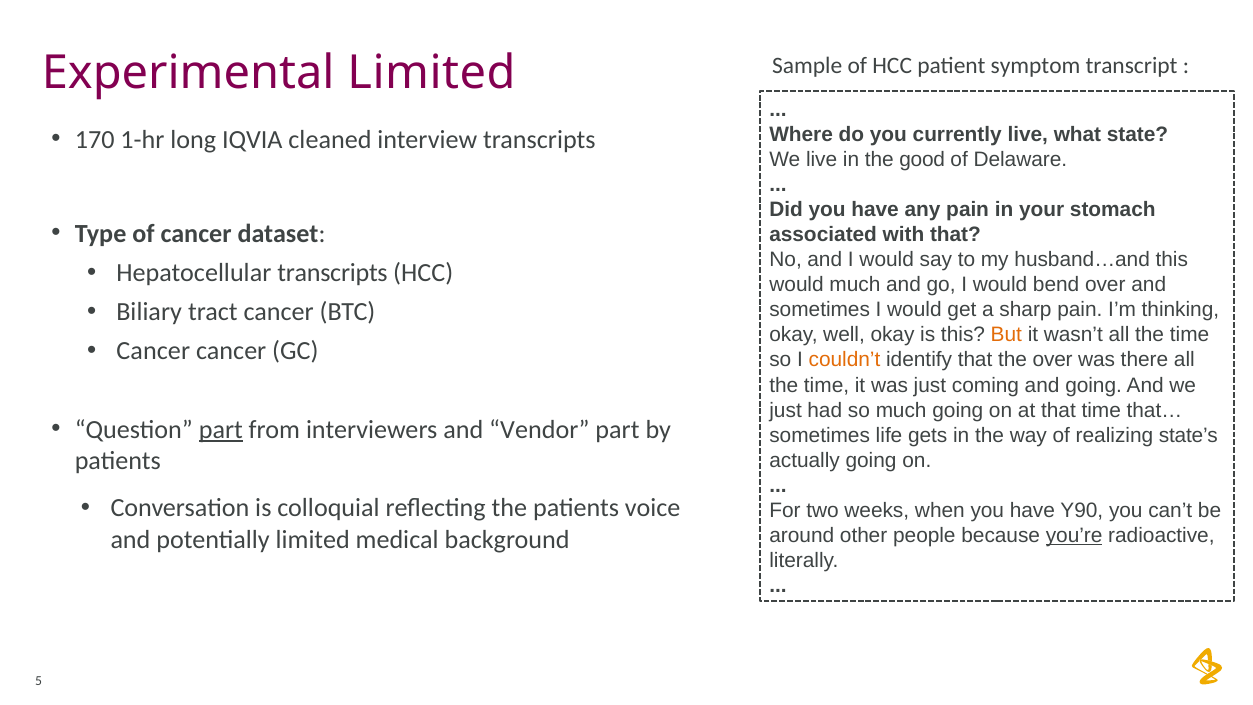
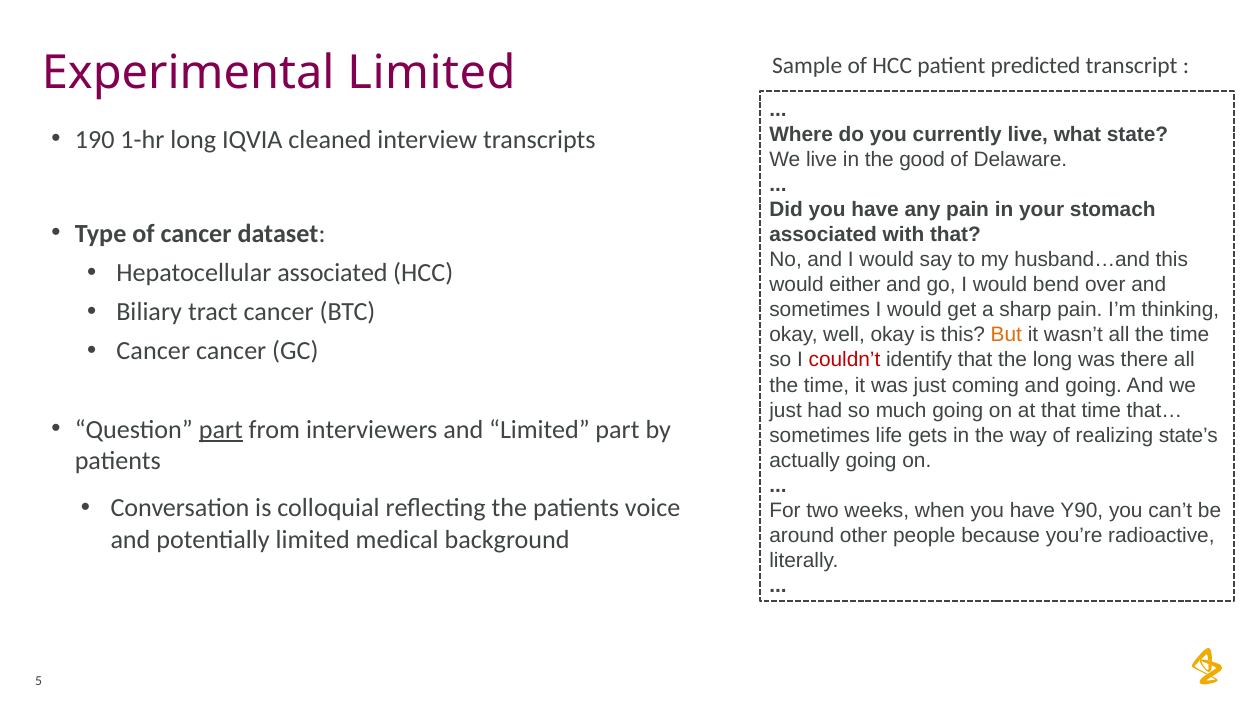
symptom: symptom -> predicted
170: 170 -> 190
Hepatocellular transcripts: transcripts -> associated
would much: much -> either
couldn’t colour: orange -> red
the over: over -> long
and Vendor: Vendor -> Limited
you’re underline: present -> none
